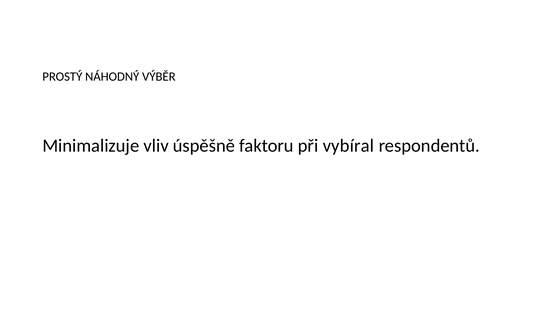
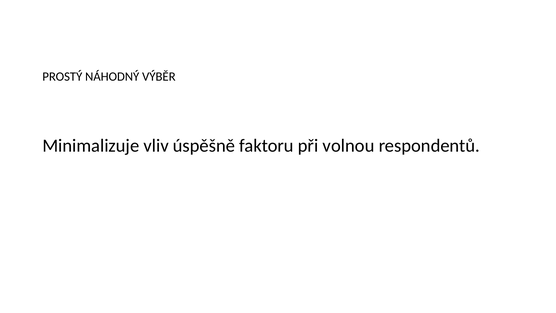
vybíral: vybíral -> volnou
